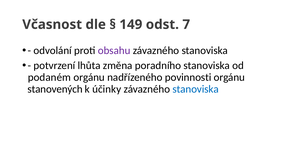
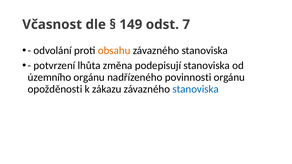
obsahu colour: purple -> orange
poradního: poradního -> podepisují
podaném: podaném -> územního
stanovených: stanovených -> opožděnosti
účinky: účinky -> zákazu
